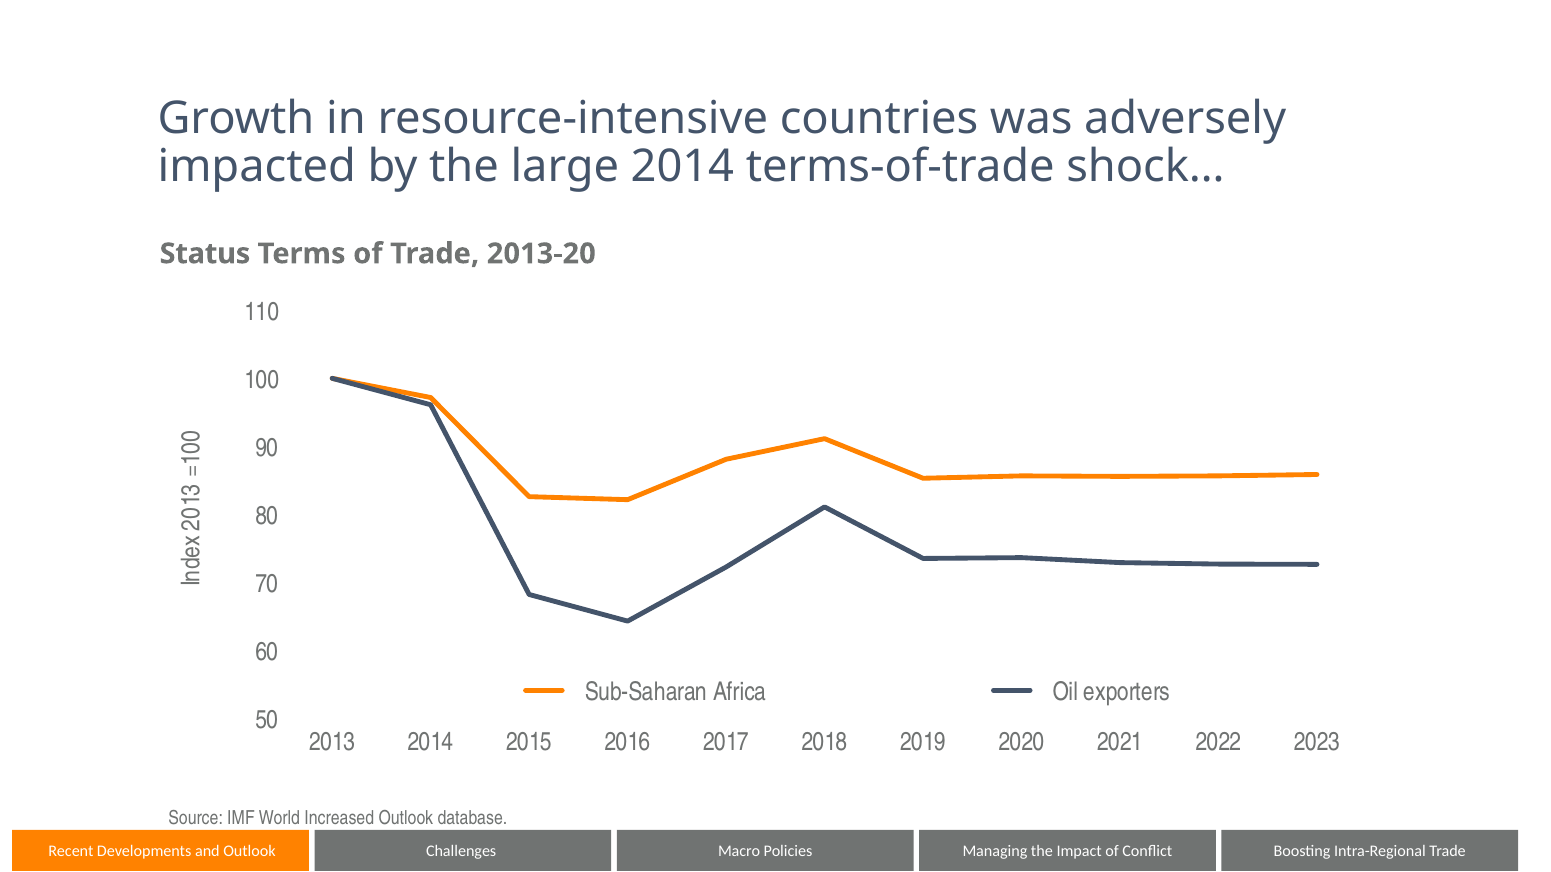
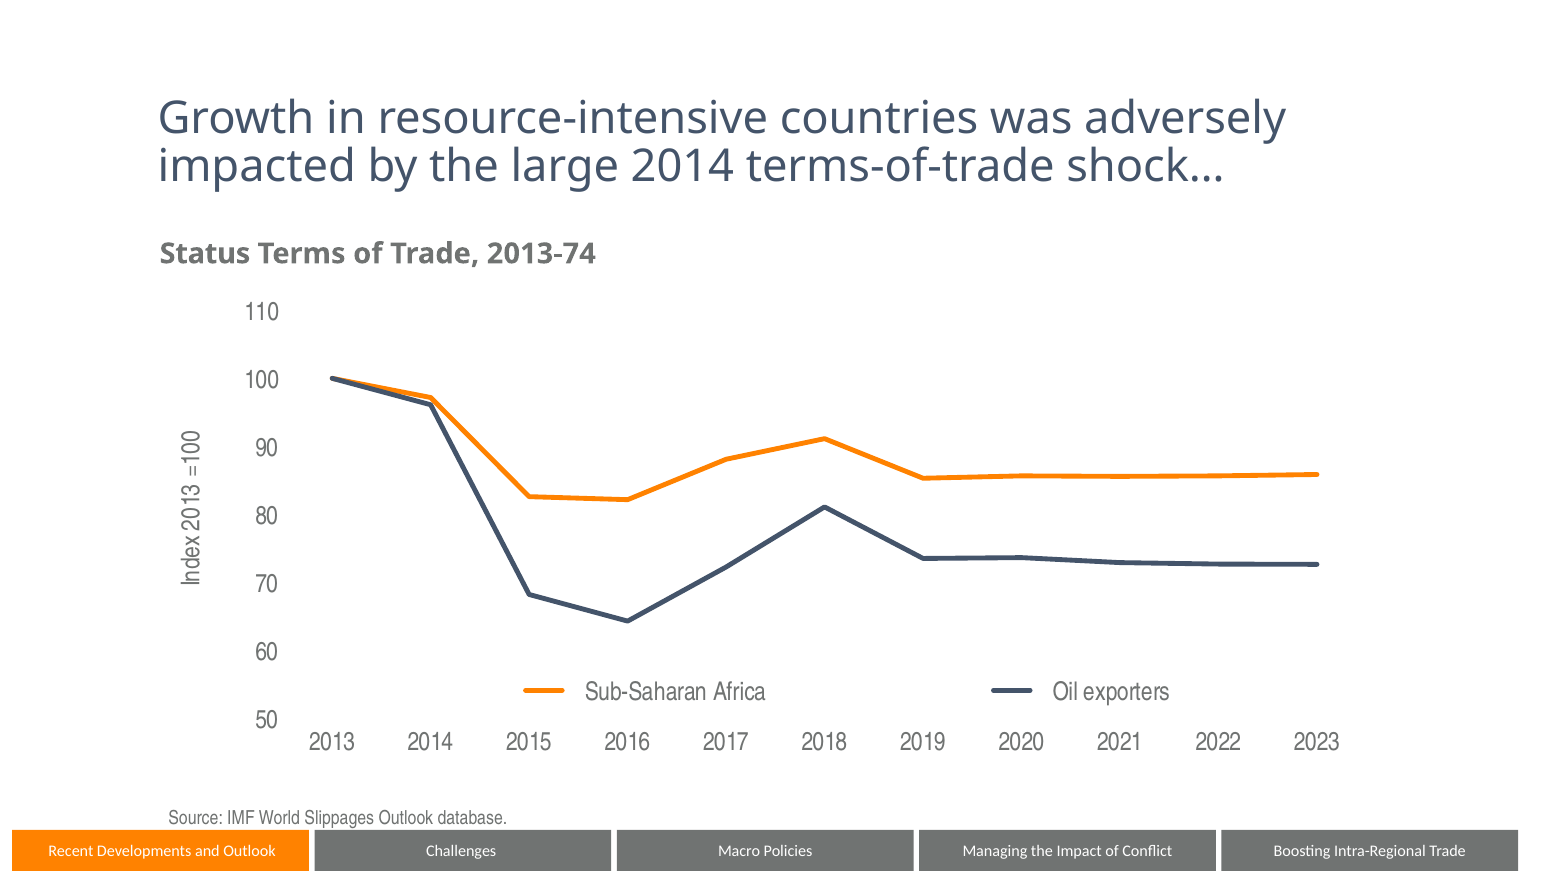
2013-20: 2013-20 -> 2013-74
Increased: Increased -> Slippages
